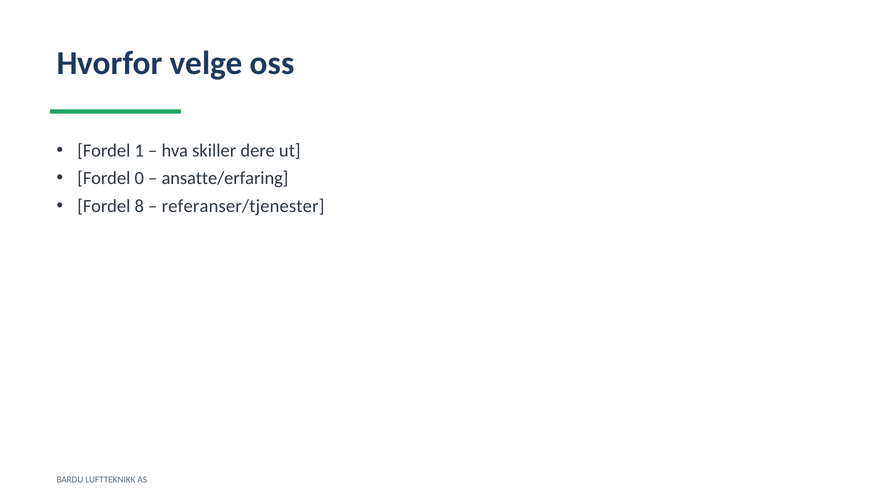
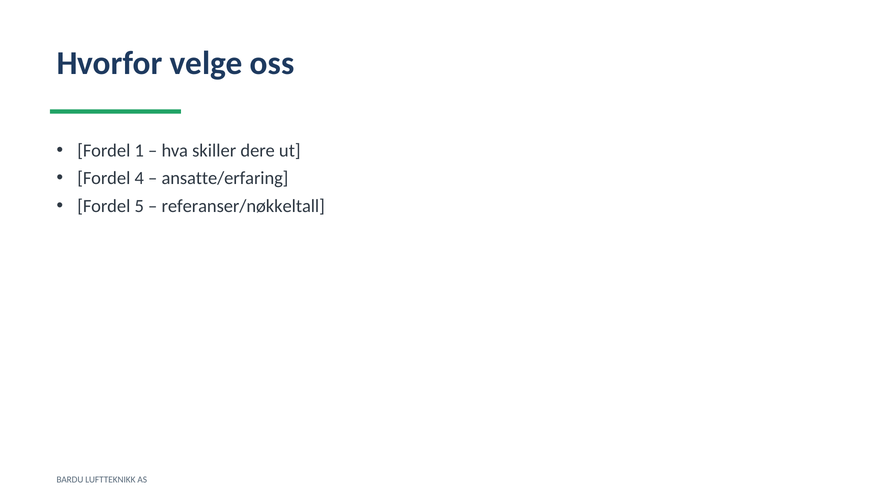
0: 0 -> 4
8: 8 -> 5
referanser/tjenester: referanser/tjenester -> referanser/nøkkeltall
